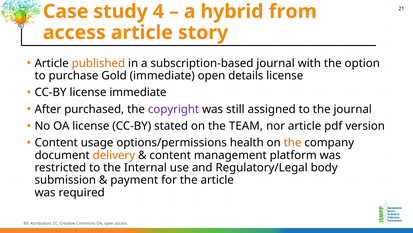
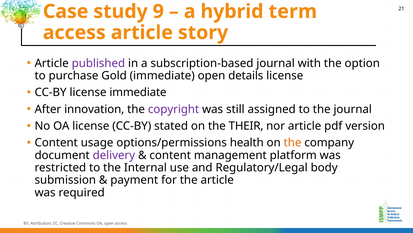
4: 4 -> 9
from: from -> term
published colour: orange -> purple
purchased: purchased -> innovation
TEAM: TEAM -> THEIR
delivery colour: orange -> purple
